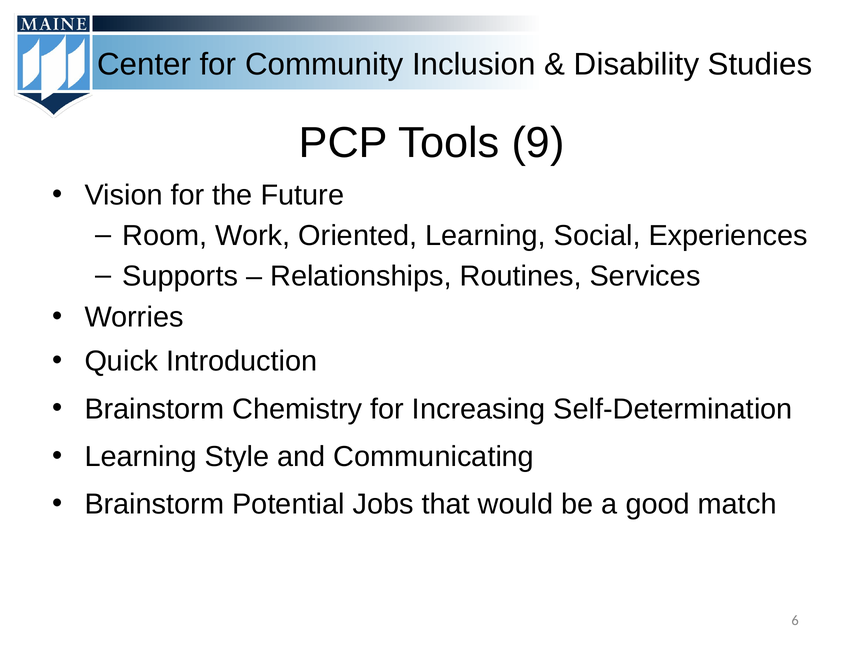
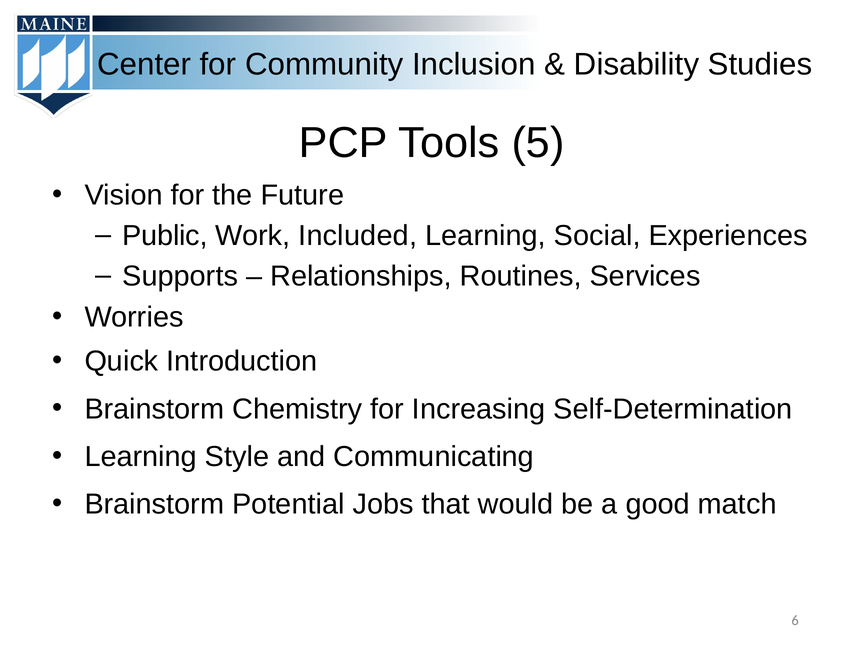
9: 9 -> 5
Room: Room -> Public
Oriented: Oriented -> Included
